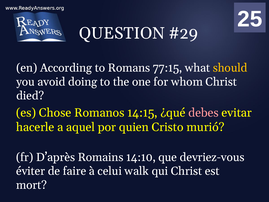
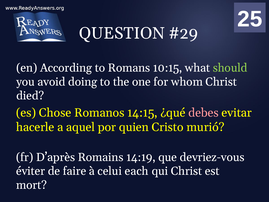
77:15: 77:15 -> 10:15
should colour: yellow -> light green
14:10: 14:10 -> 14:19
walk: walk -> each
